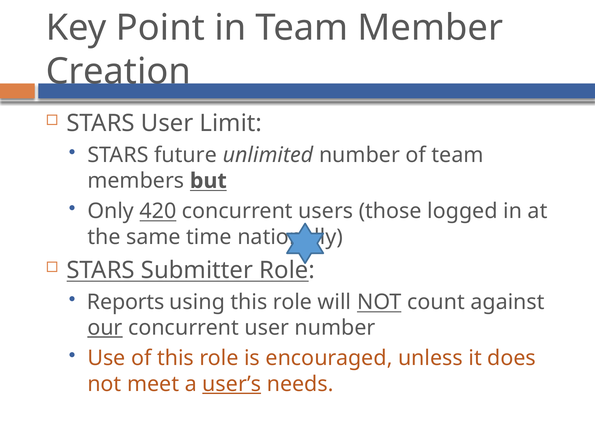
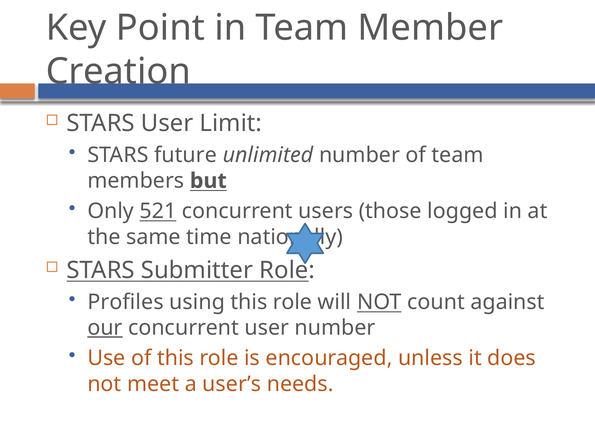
420: 420 -> 521
Reports: Reports -> Profiles
user’s underline: present -> none
